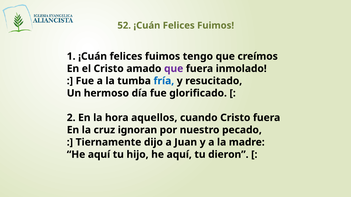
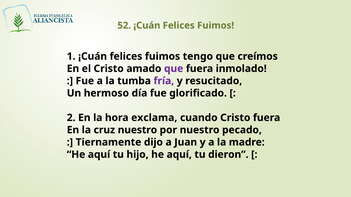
fría colour: blue -> purple
aquellos: aquellos -> exclama
cruz ignoran: ignoran -> nuestro
